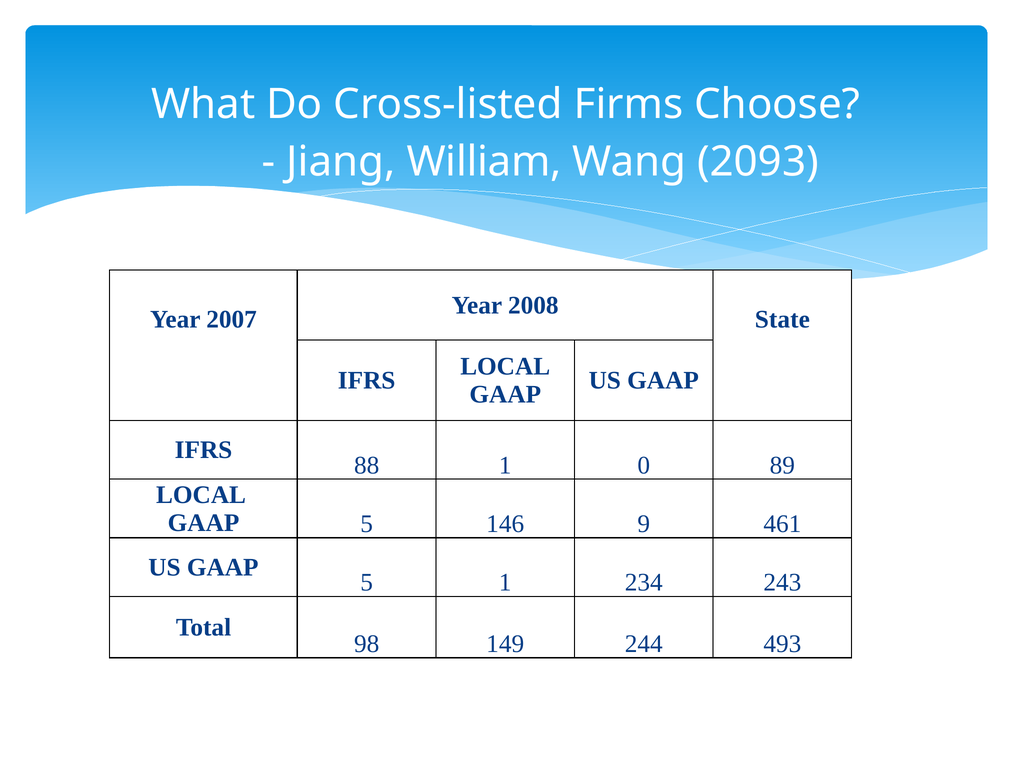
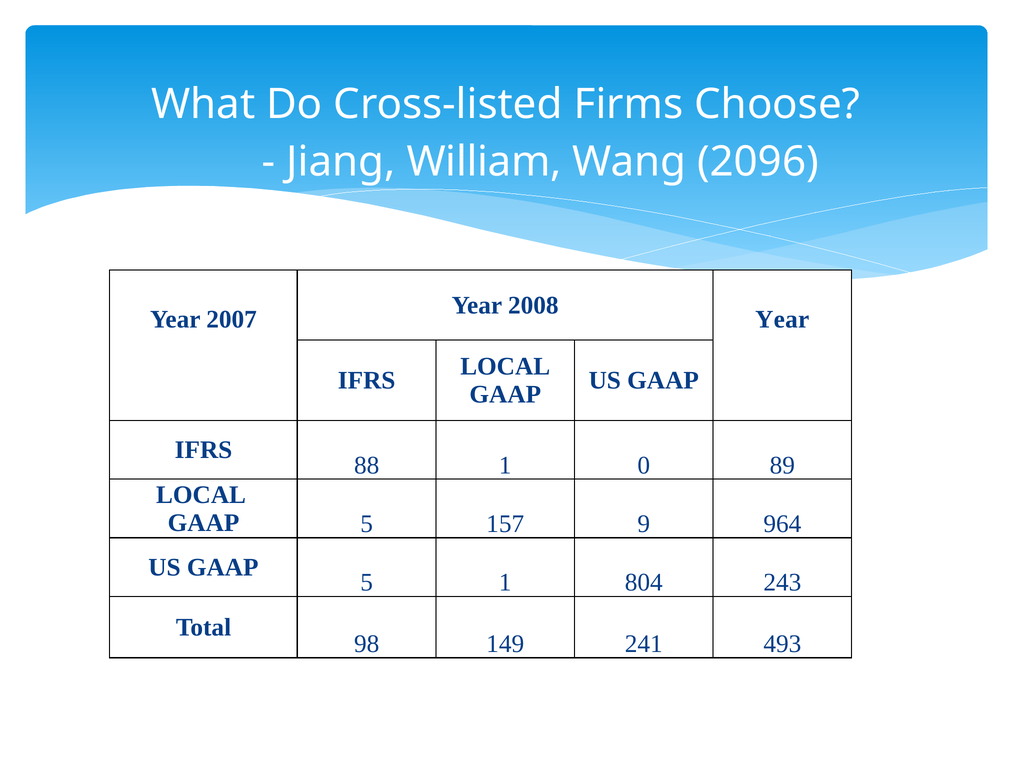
2093: 2093 -> 2096
State at (782, 319): State -> Year
146: 146 -> 157
461: 461 -> 964
234: 234 -> 804
244: 244 -> 241
